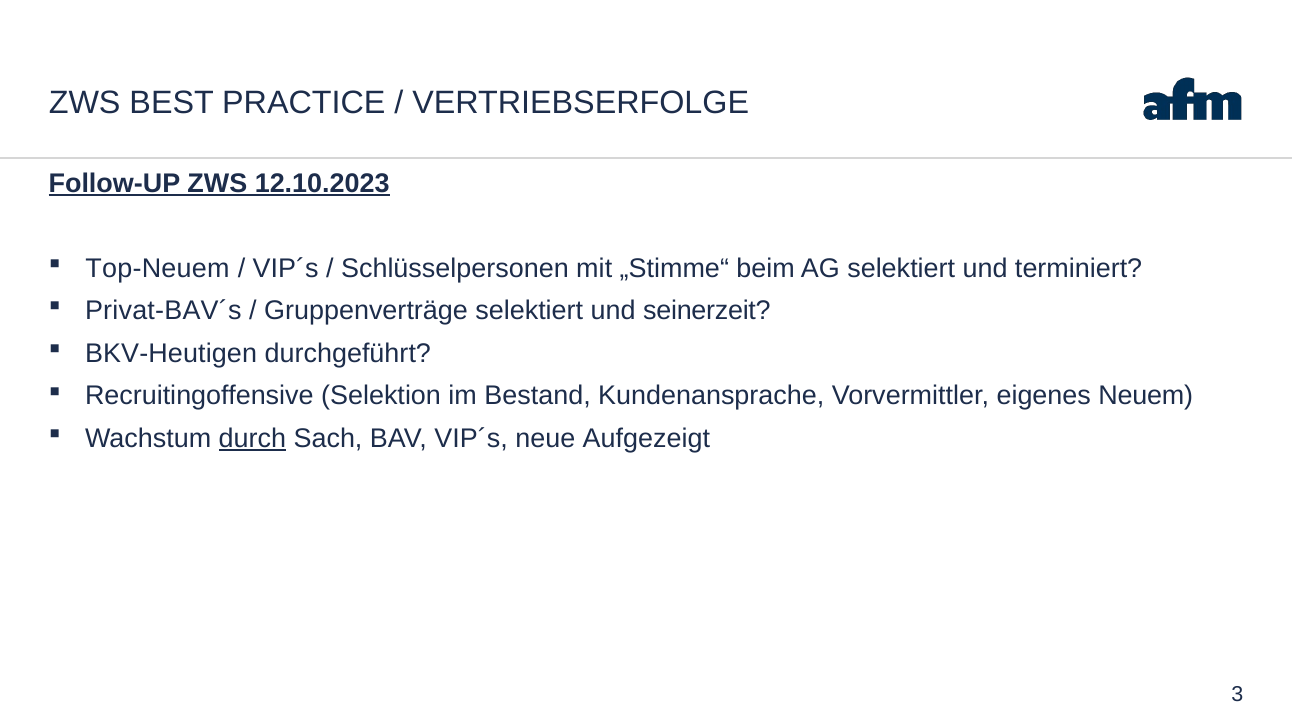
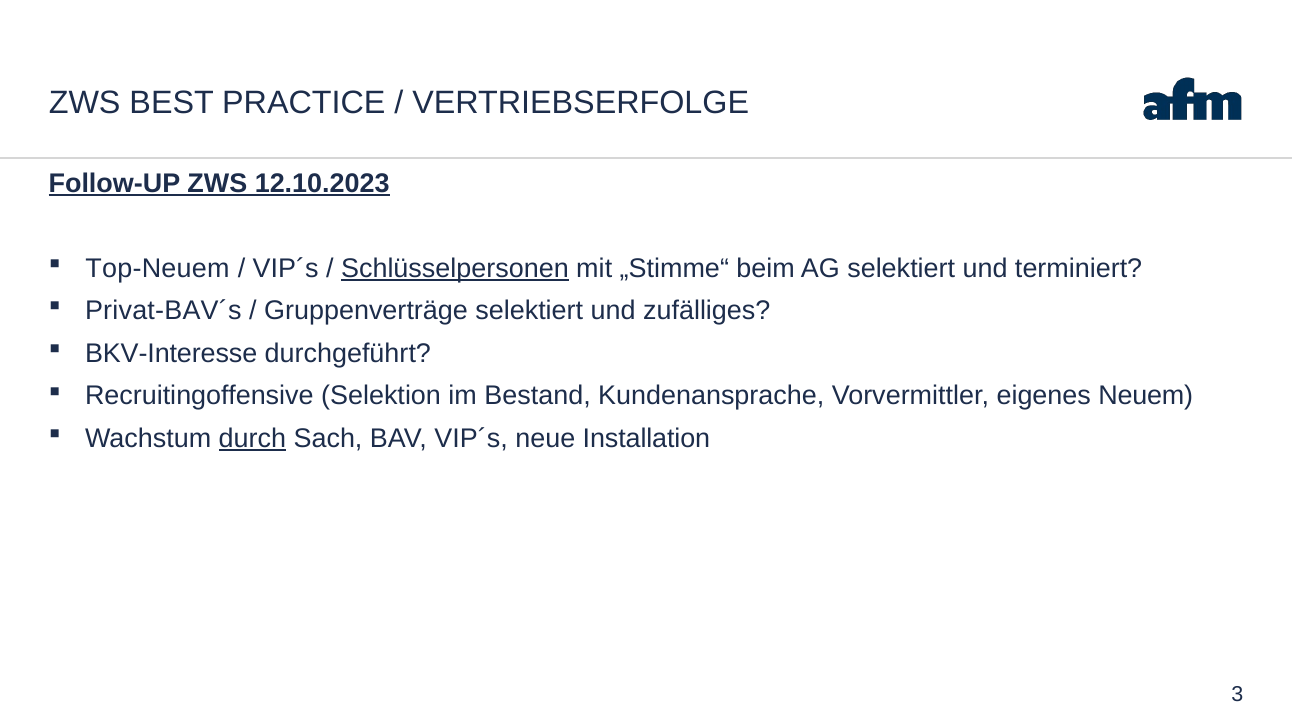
Schlüsselpersonen underline: none -> present
seinerzeit: seinerzeit -> zufälliges
BKV-Heutigen: BKV-Heutigen -> BKV-Interesse
Aufgezeigt: Aufgezeigt -> Installation
